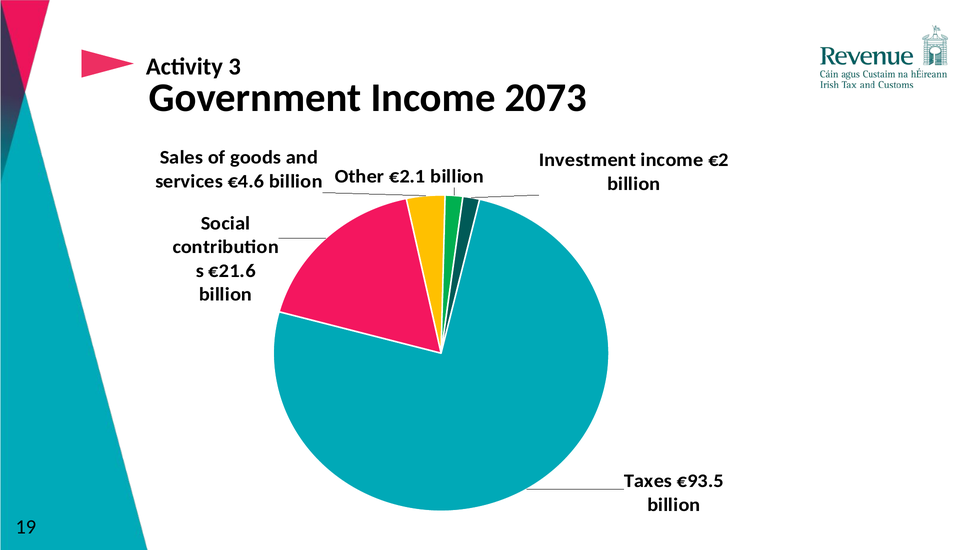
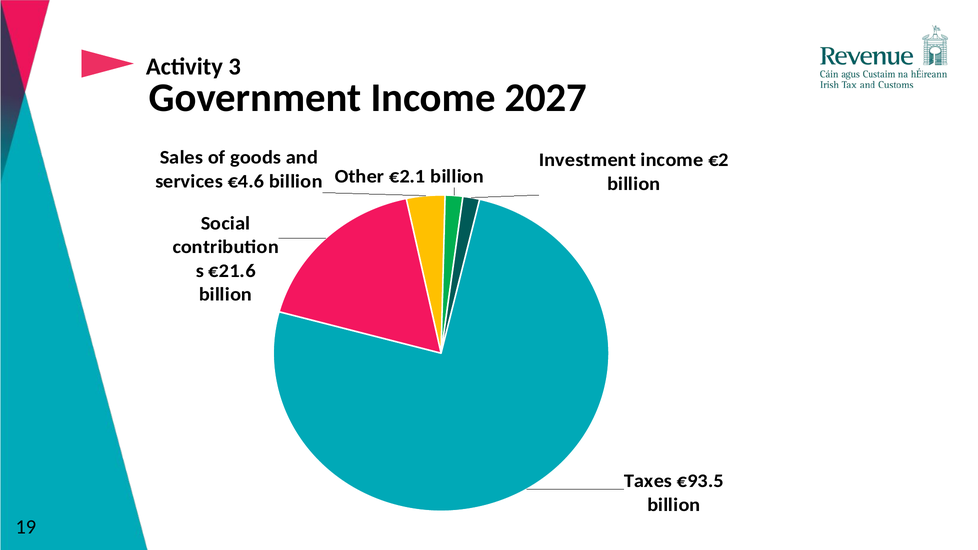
2073: 2073 -> 2027
